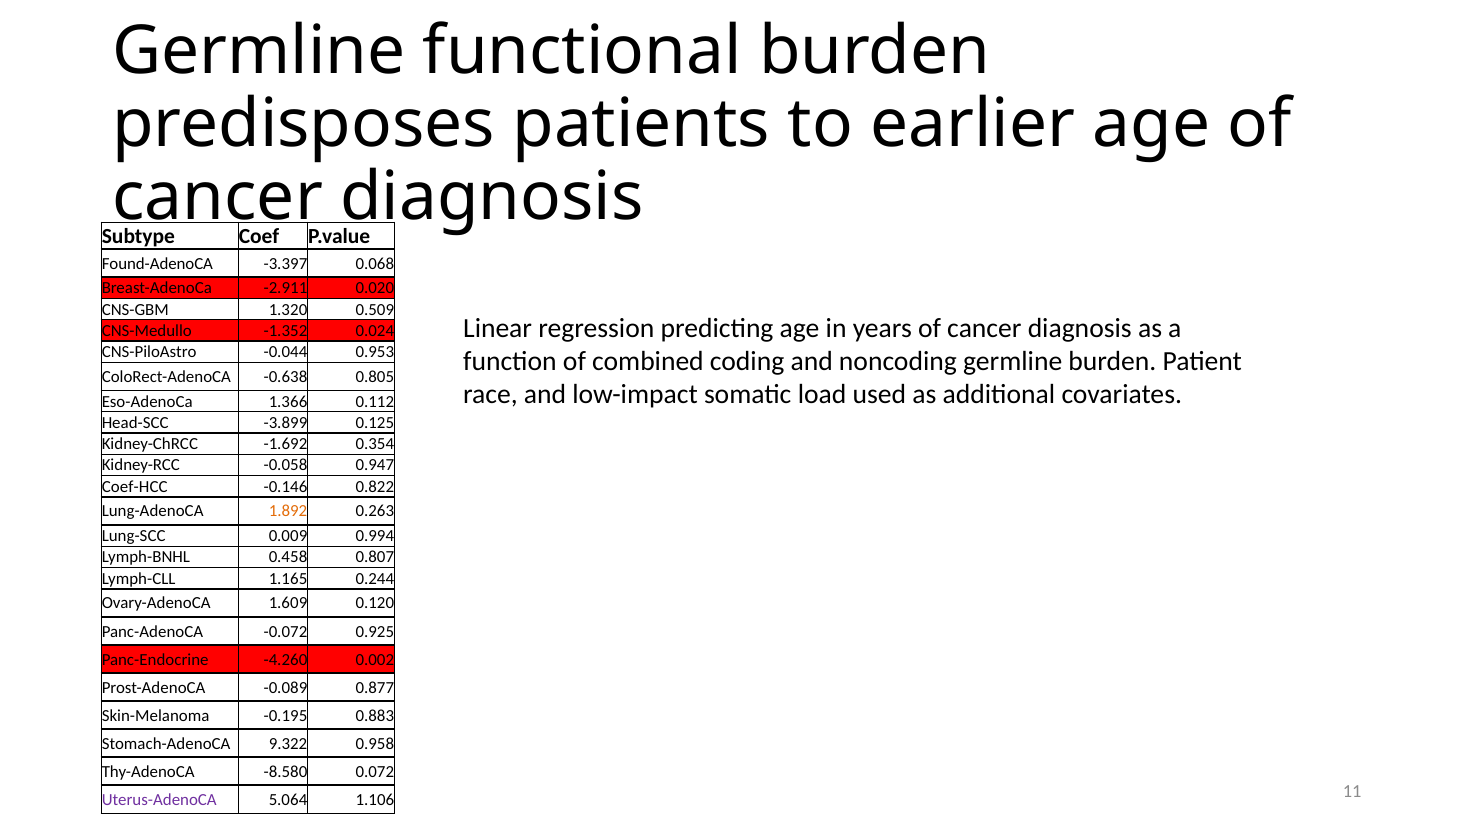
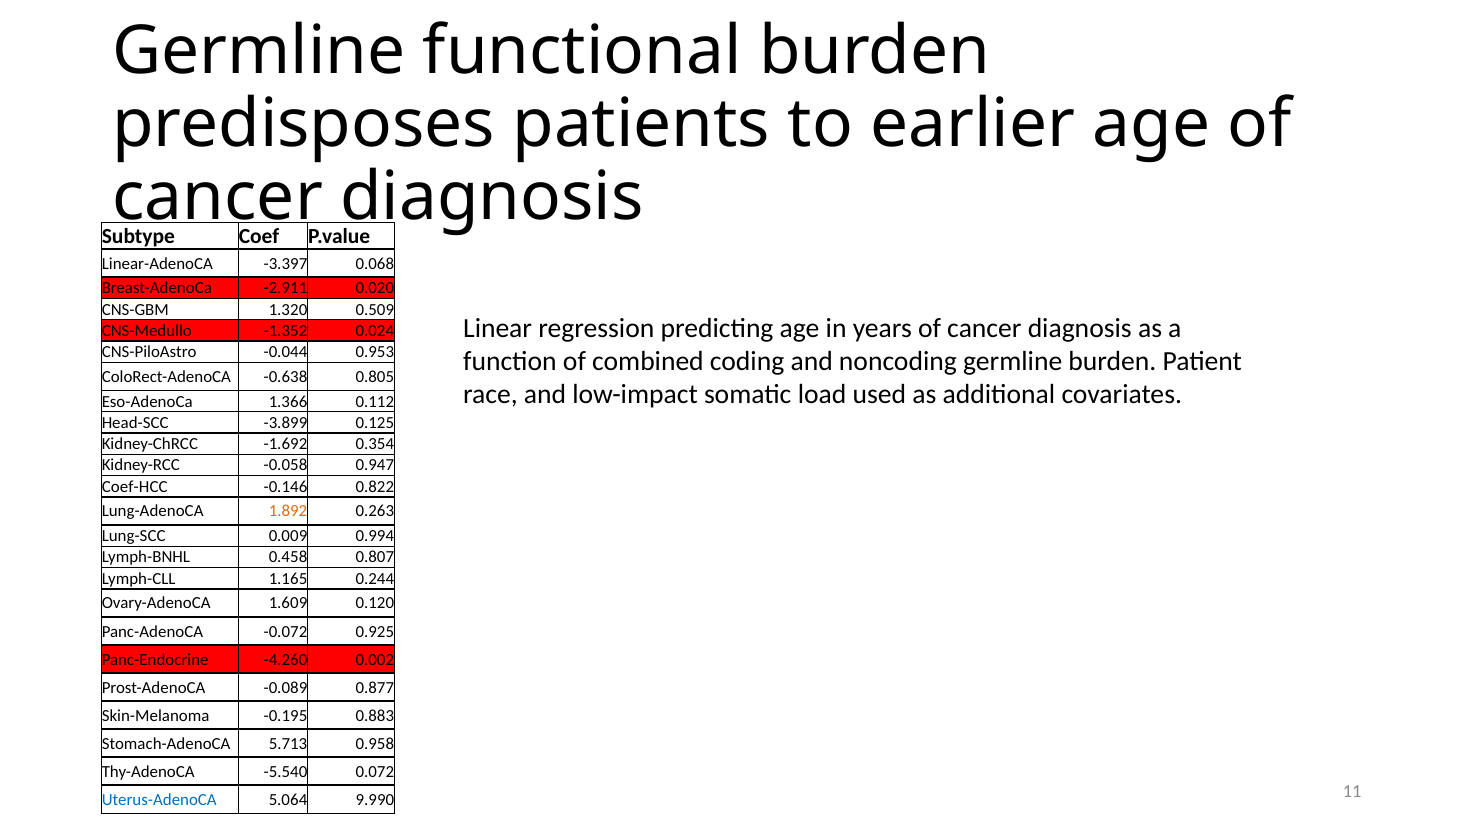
Found-AdenoCA: Found-AdenoCA -> Linear-AdenoCA
9.322: 9.322 -> 5.713
-8.580: -8.580 -> -5.540
Uterus-AdenoCA colour: purple -> blue
1.106: 1.106 -> 9.990
